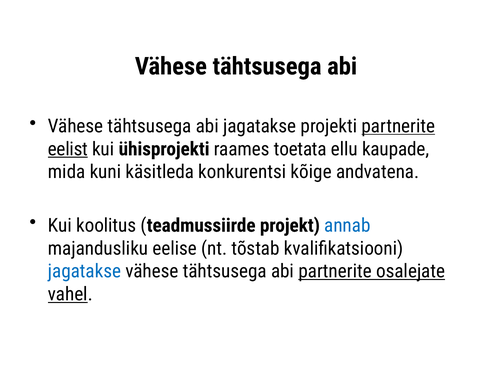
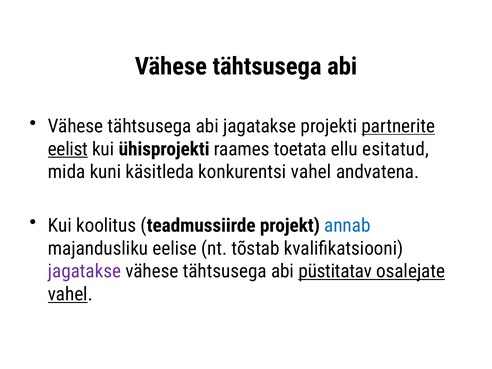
kaupade: kaupade -> esitatud
konkurentsi kõige: kõige -> vahel
jagatakse at (85, 271) colour: blue -> purple
abi partnerite: partnerite -> püstitatav
